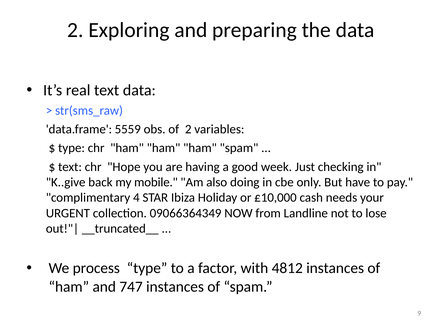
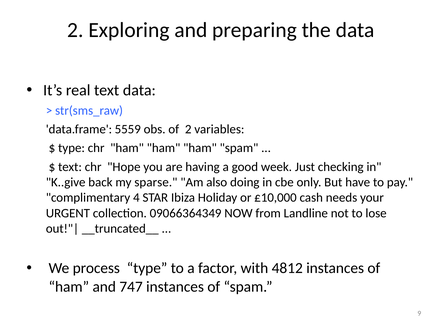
mobile: mobile -> sparse
